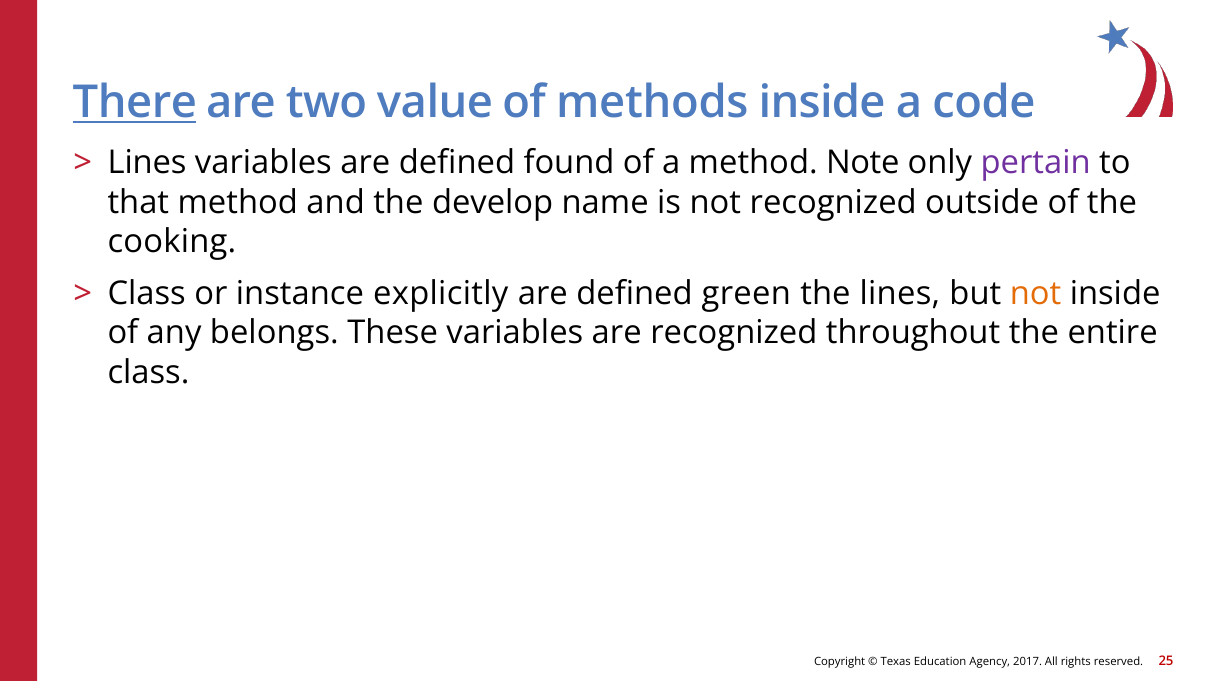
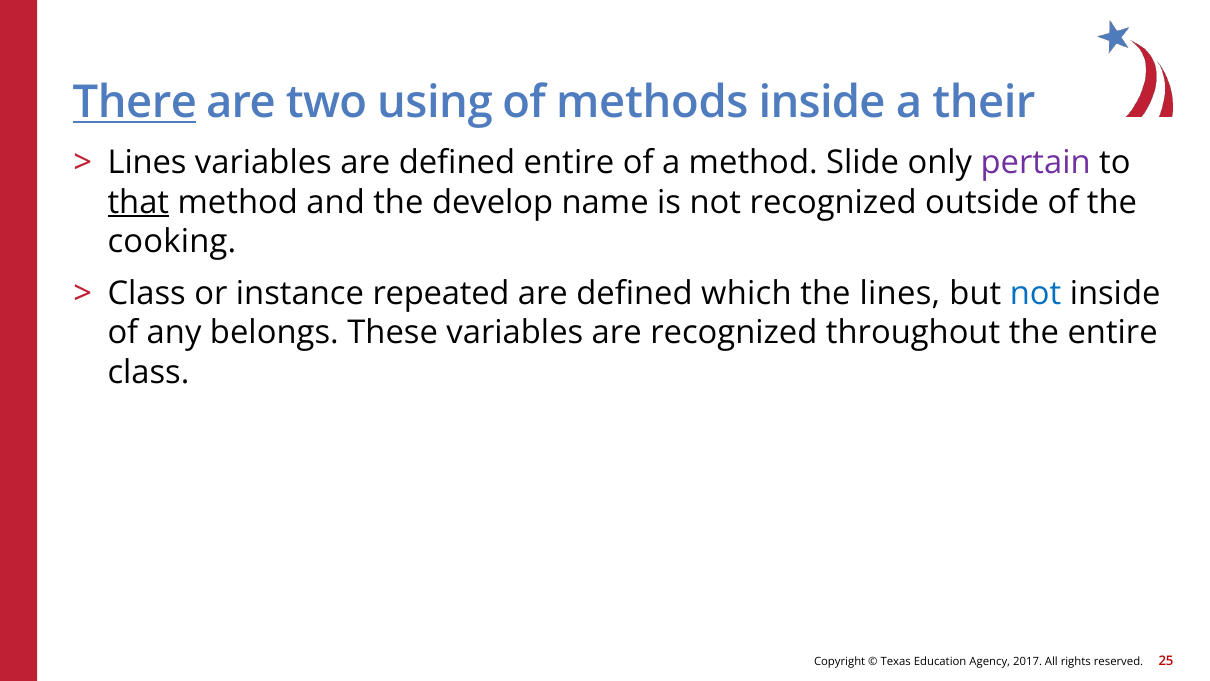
value: value -> using
code: code -> their
defined found: found -> entire
Note: Note -> Slide
that underline: none -> present
explicitly: explicitly -> repeated
green: green -> which
not at (1036, 293) colour: orange -> blue
